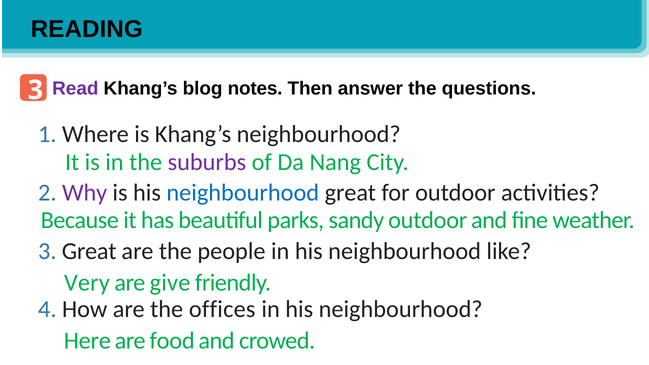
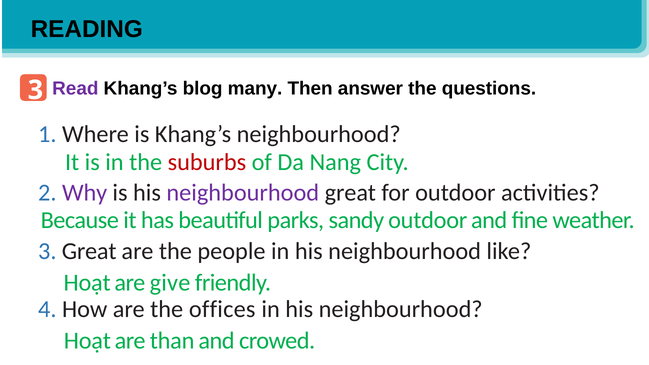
notes: notes -> many
suburbs colour: purple -> red
neighbourhood at (243, 193) colour: blue -> purple
Very at (87, 283): Very -> Hoạt
Here at (87, 341): Here -> Hoạt
food: food -> than
